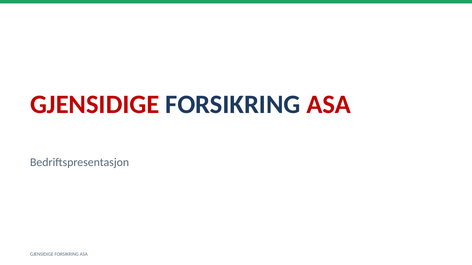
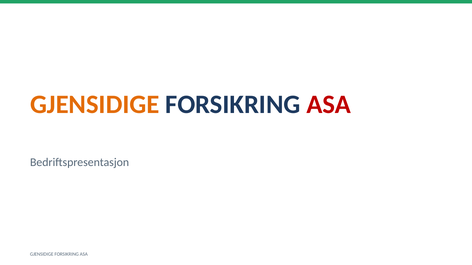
GJENSIDIGE at (95, 105) colour: red -> orange
